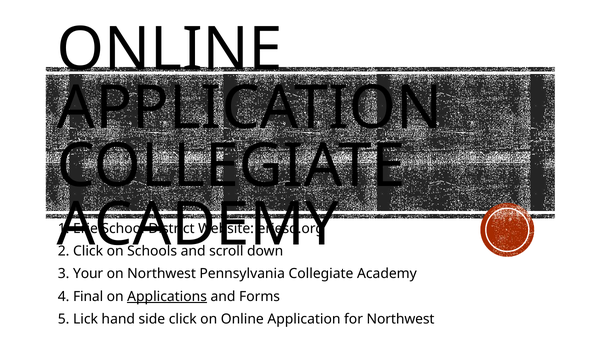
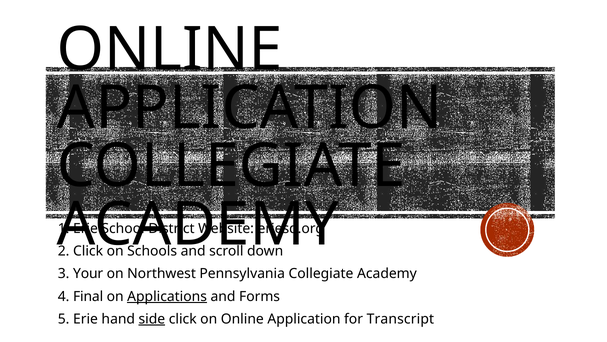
5 Lick: Lick -> Erie
side underline: none -> present
for Northwest: Northwest -> Transcript
